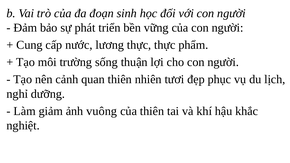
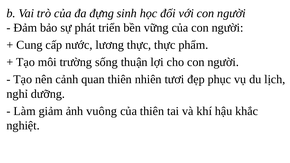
đoạn: đoạn -> đựng
